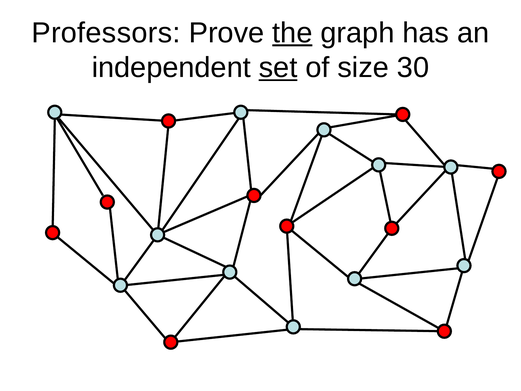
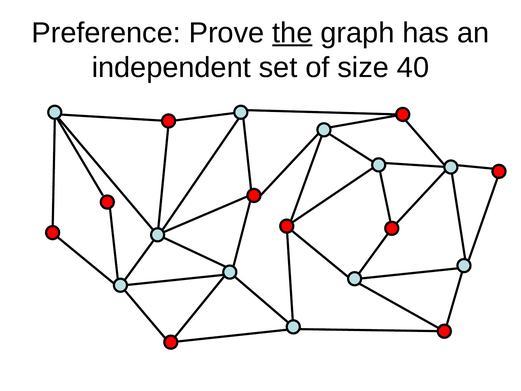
Professors: Professors -> Preference
set underline: present -> none
30: 30 -> 40
